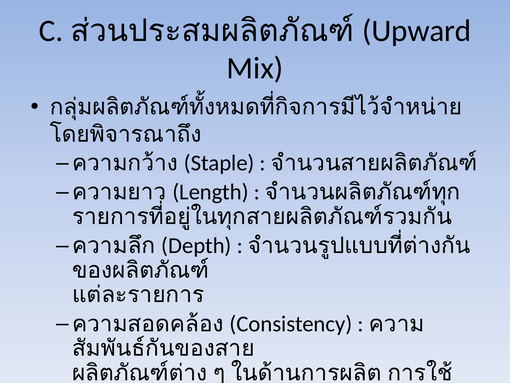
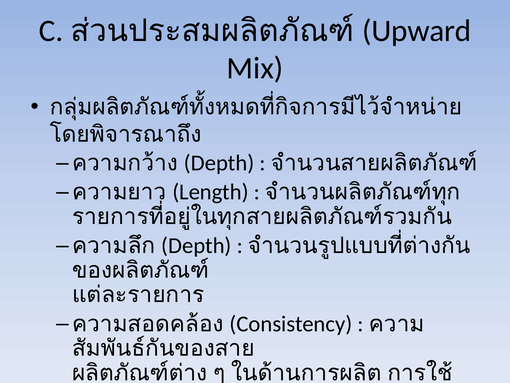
Staple at (219, 163): Staple -> Depth
